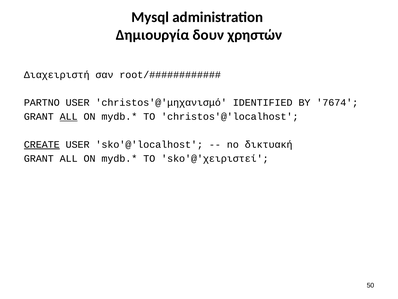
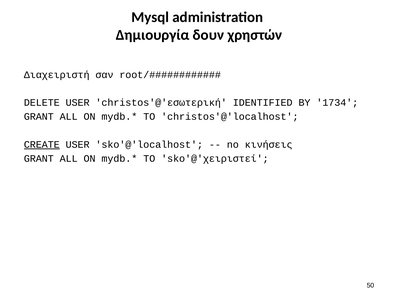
PARTNO: PARTNO -> DELETE
christos'@'μηχανισμό: christos'@'μηχανισμό -> christos'@'εσωτερική
7674: 7674 -> 1734
ALL at (69, 116) underline: present -> none
δικτυακή: δικτυακή -> κινήσεις
